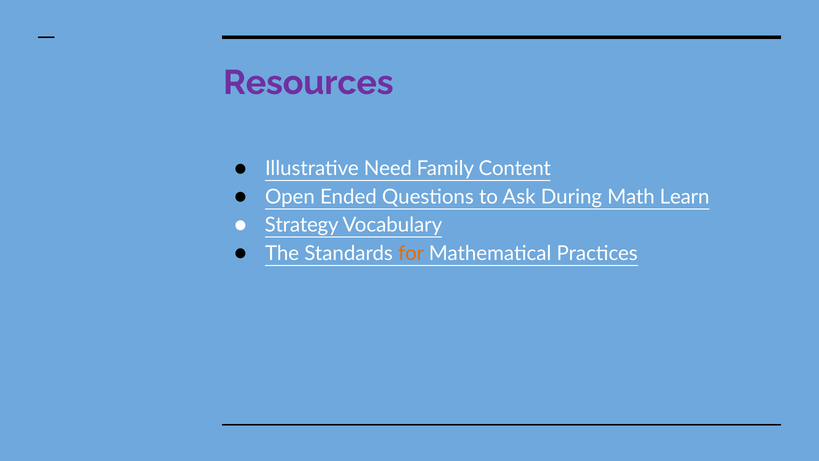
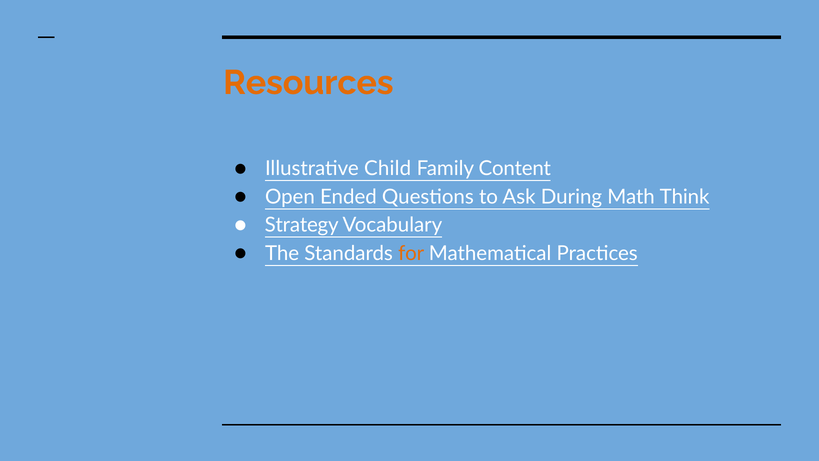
Resources colour: purple -> orange
Need: Need -> Child
Learn: Learn -> Think
